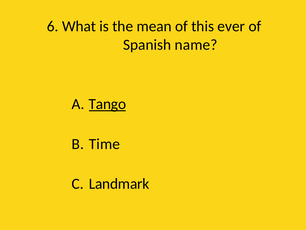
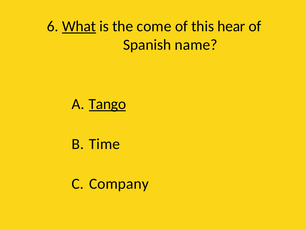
What underline: none -> present
mean: mean -> come
ever: ever -> hear
Landmark: Landmark -> Company
